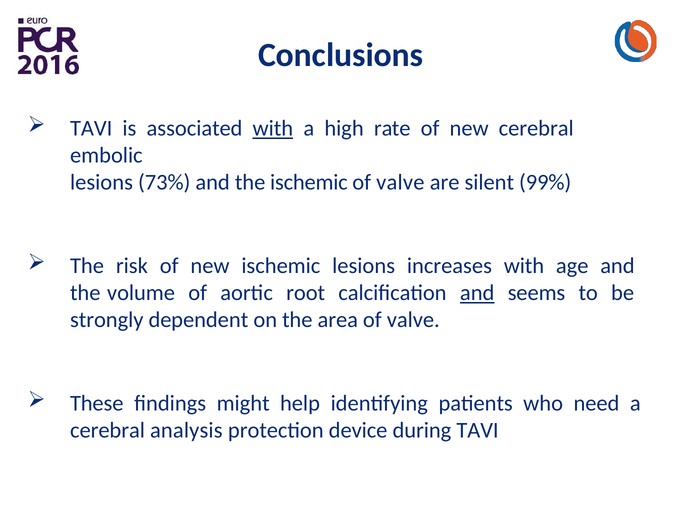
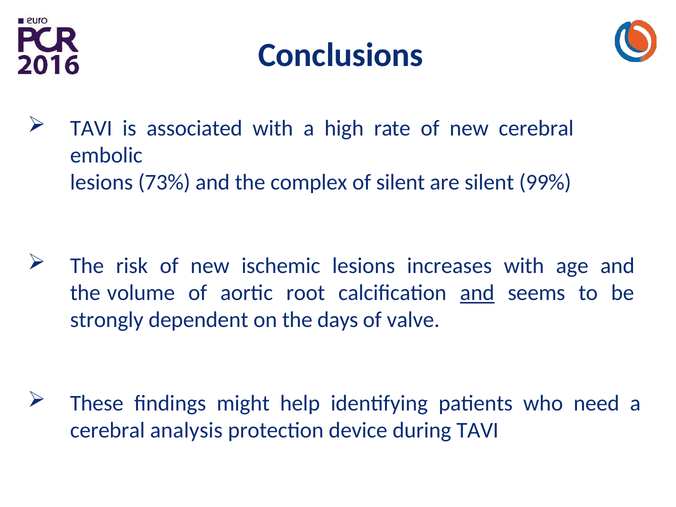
with at (273, 128) underline: present -> none
the ischemic: ischemic -> complex
valve at (400, 182): valve -> silent
area: area -> days
